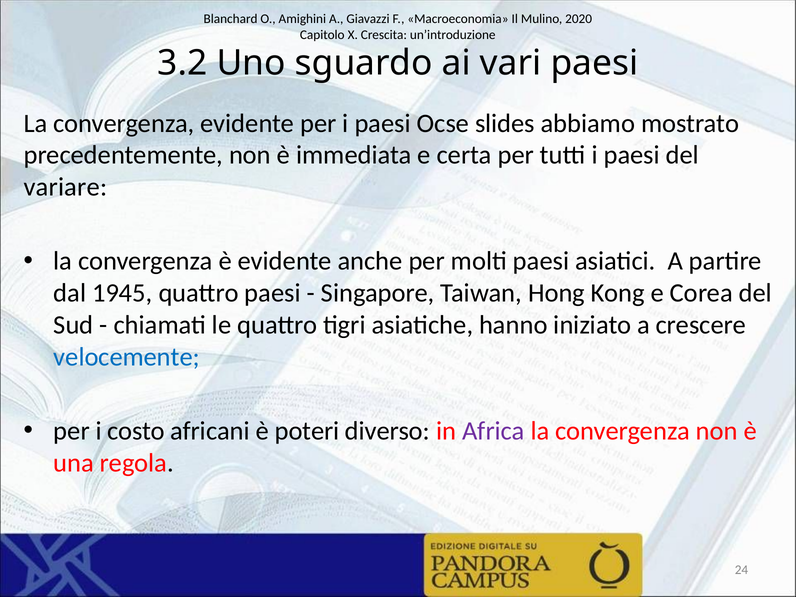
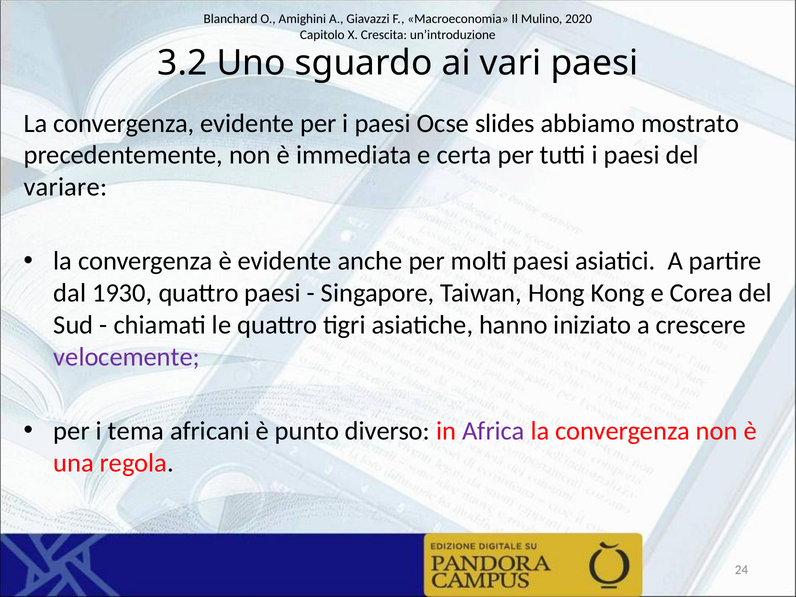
1945: 1945 -> 1930
velocemente colour: blue -> purple
costo: costo -> tema
poteri: poteri -> punto
